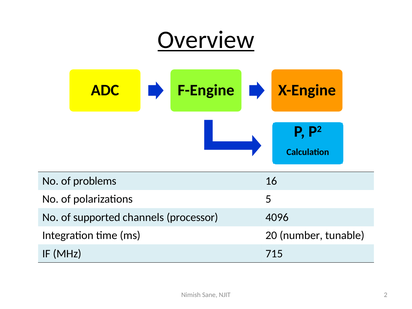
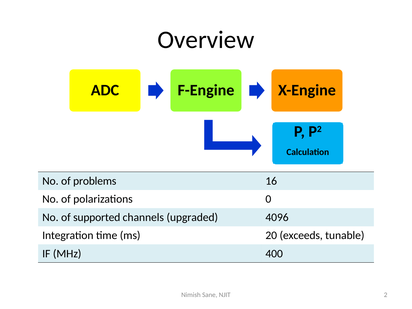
Overview underline: present -> none
5: 5 -> 0
processor: processor -> upgraded
number: number -> exceeds
715: 715 -> 400
